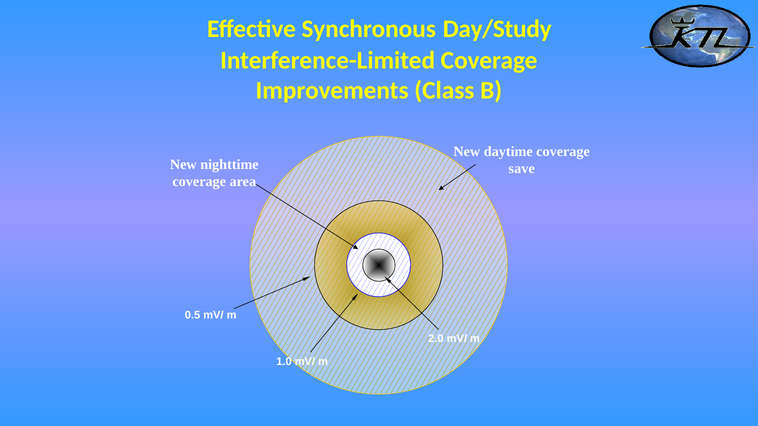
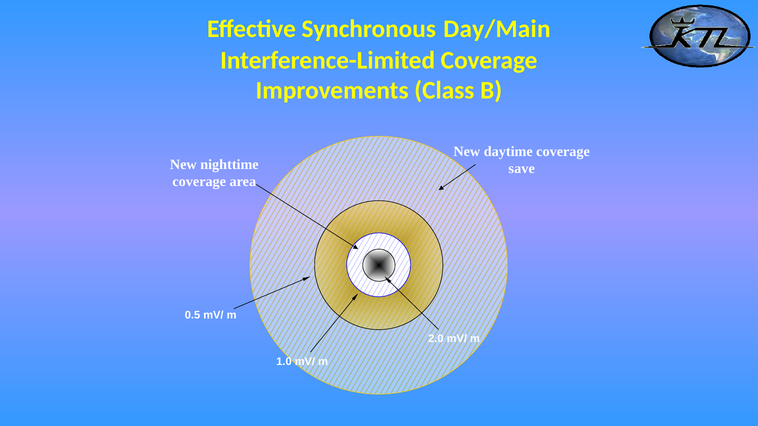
Day/Study: Day/Study -> Day/Main
